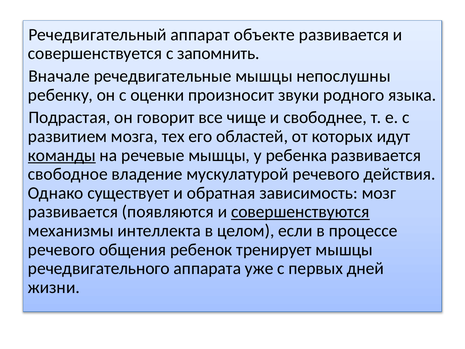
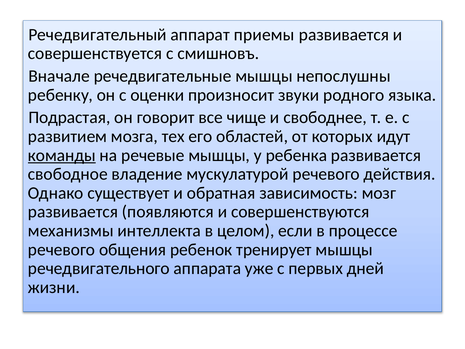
объекте: объекте -> приемы
запомнить: запомнить -> смишновъ
совершенствуются underline: present -> none
